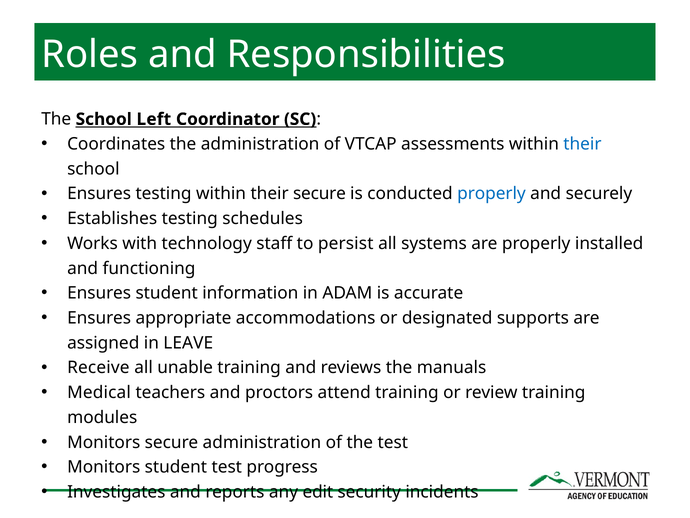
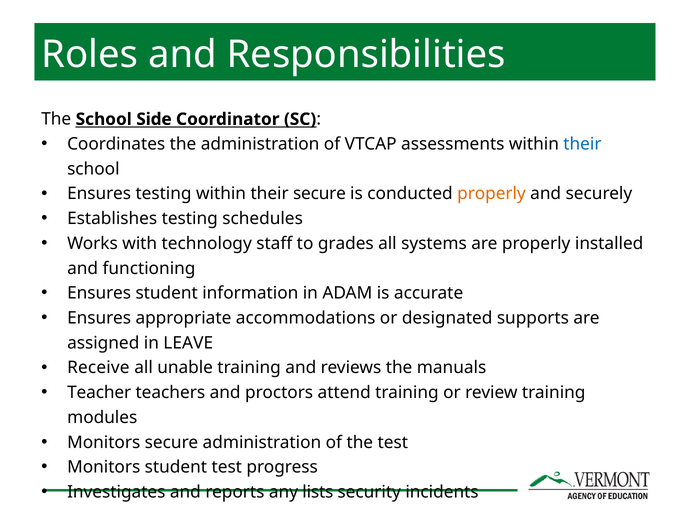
Left: Left -> Side
properly at (491, 194) colour: blue -> orange
persist: persist -> grades
Medical: Medical -> Teacher
edit: edit -> lists
